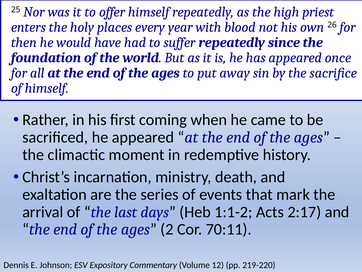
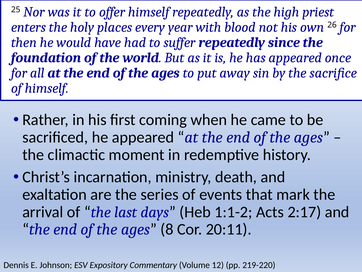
2: 2 -> 8
70:11: 70:11 -> 20:11
